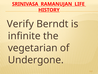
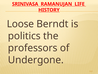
Verify: Verify -> Loose
infinite: infinite -> politics
vegetarian: vegetarian -> professors
